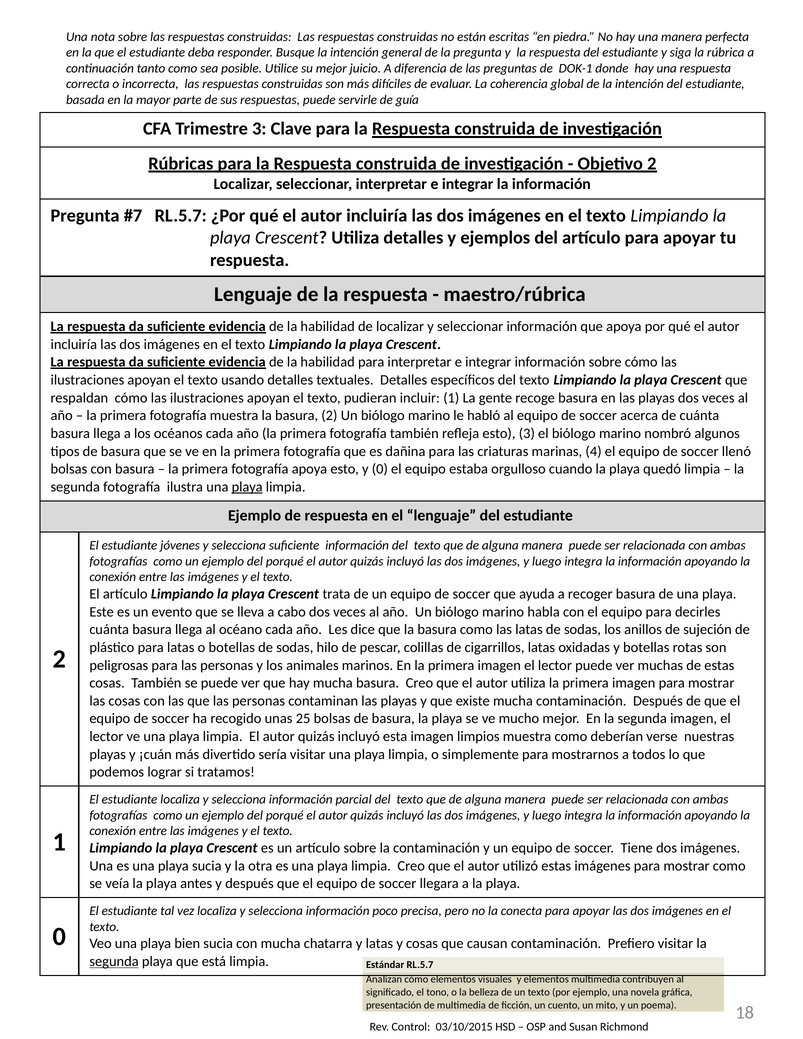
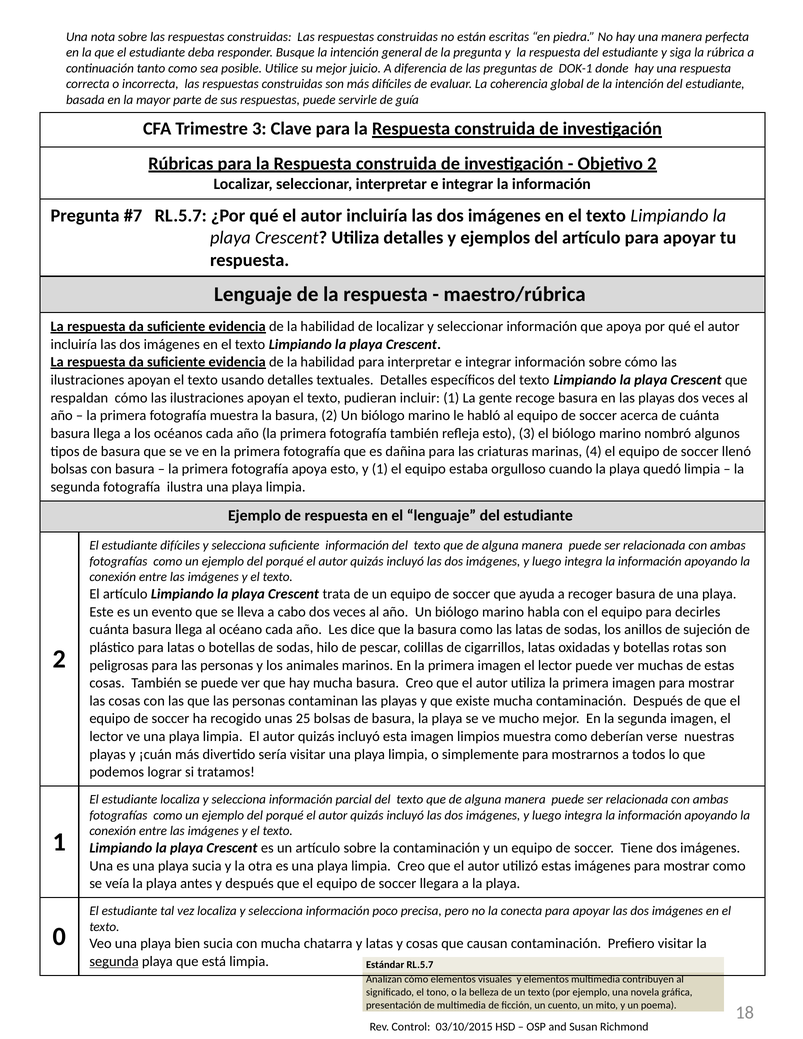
y 0: 0 -> 1
playa at (247, 487) underline: present -> none
estudiante jóvenes: jóvenes -> difíciles
